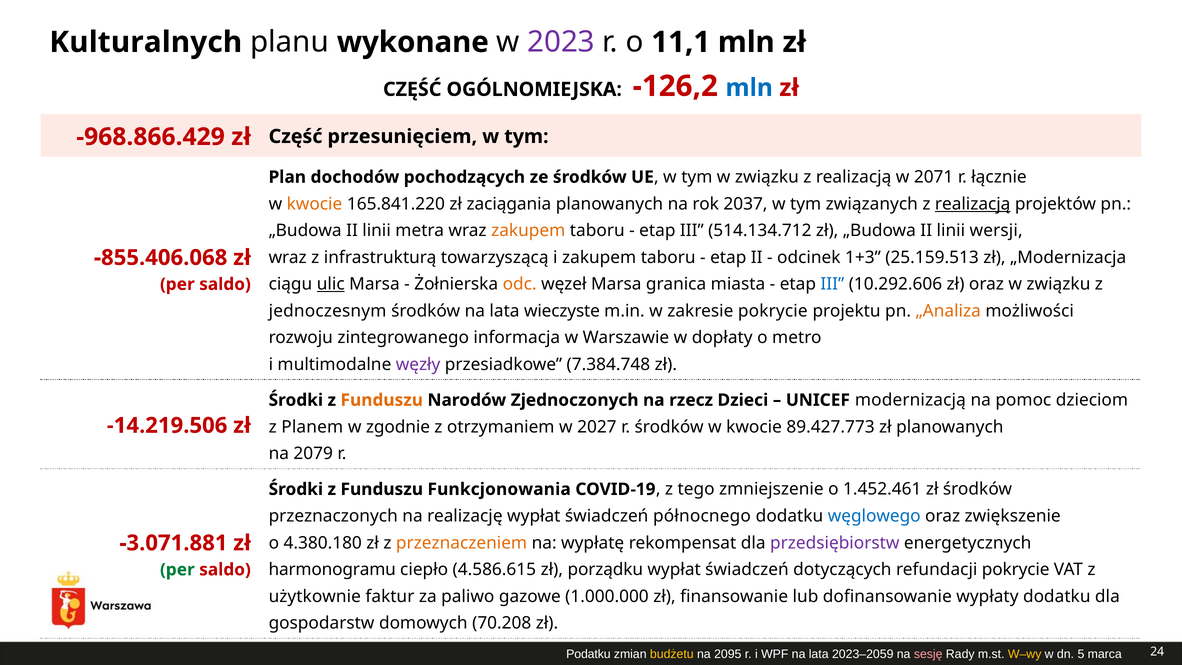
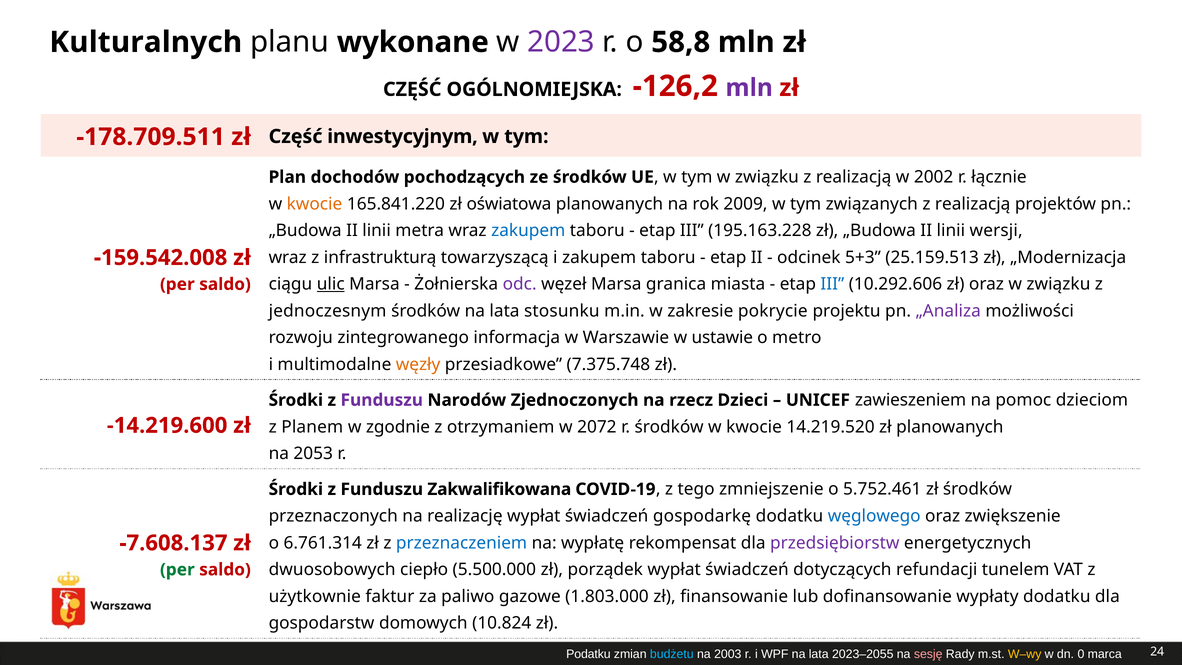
11,1: 11,1 -> 58,8
mln at (749, 88) colour: blue -> purple
-968.866.429: -968.866.429 -> -178.709.511
przesunięciem: przesunięciem -> inwestycyjnym
2071: 2071 -> 2002
zaciągania: zaciągania -> oświatowa
2037: 2037 -> 2009
realizacją at (973, 204) underline: present -> none
zakupem at (528, 231) colour: orange -> blue
514.134.712: 514.134.712 -> 195.163.228
1+3: 1+3 -> 5+3
-855.406.068: -855.406.068 -> -159.542.008
odc colour: orange -> purple
wieczyste: wieczyste -> stosunku
„Analiza colour: orange -> purple
dopłaty: dopłaty -> ustawie
węzły colour: purple -> orange
7.384.748: 7.384.748 -> 7.375.748
Funduszu at (382, 400) colour: orange -> purple
modernizacją: modernizacją -> zawieszeniem
-14.219.506: -14.219.506 -> -14.219.600
2027: 2027 -> 2072
89.427.773: 89.427.773 -> 14.219.520
2079: 2079 -> 2053
Funkcjonowania: Funkcjonowania -> Zakwalifikowana
1.452.461: 1.452.461 -> 5.752.461
północnego: północnego -> gospodarkę
4.380.180: 4.380.180 -> 6.761.314
przeznaczeniem colour: orange -> blue
-3.071.881: -3.071.881 -> -7.608.137
harmonogramu: harmonogramu -> dwuosobowych
4.586.615: 4.586.615 -> 5.500.000
porządku: porządku -> porządek
refundacji pokrycie: pokrycie -> tunelem
1.000.000: 1.000.000 -> 1.803.000
70.208: 70.208 -> 10.824
budżetu colour: yellow -> light blue
2095: 2095 -> 2003
2023–2059: 2023–2059 -> 2023–2055
5: 5 -> 0
